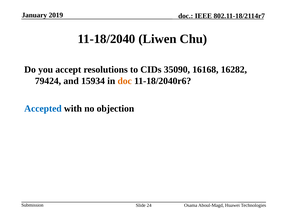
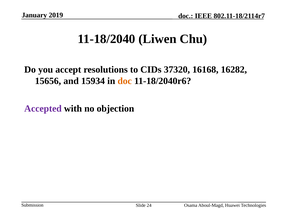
35090: 35090 -> 37320
79424: 79424 -> 15656
Accepted colour: blue -> purple
